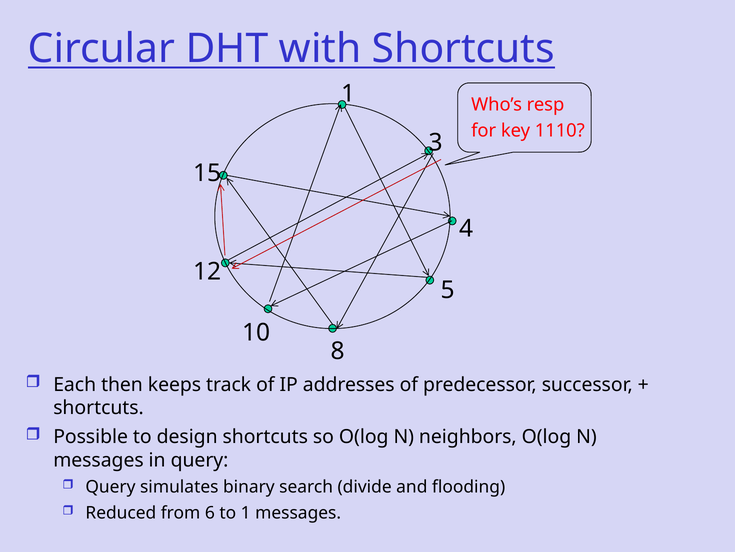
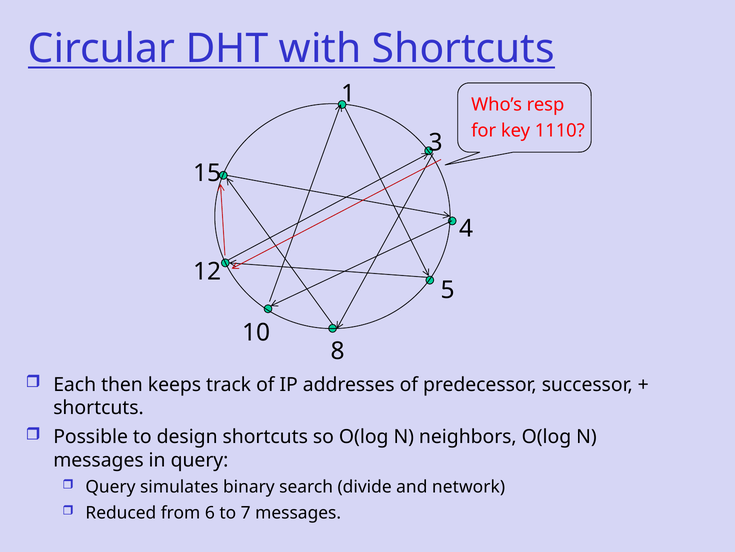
flooding: flooding -> network
to 1: 1 -> 7
